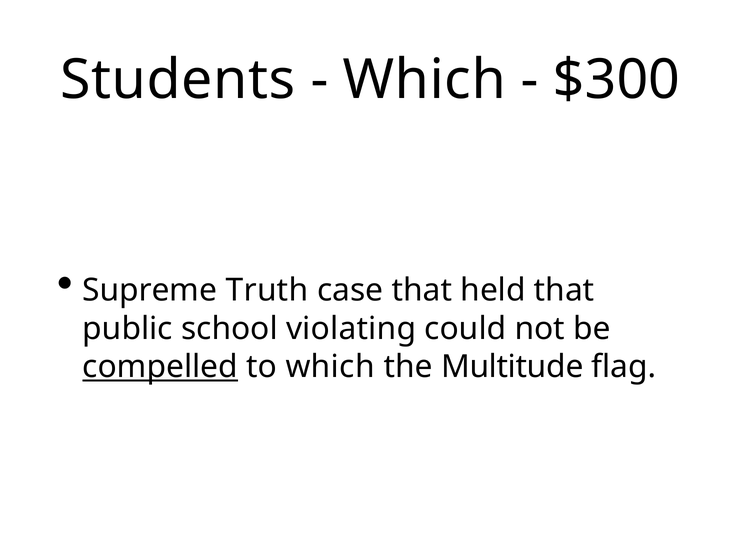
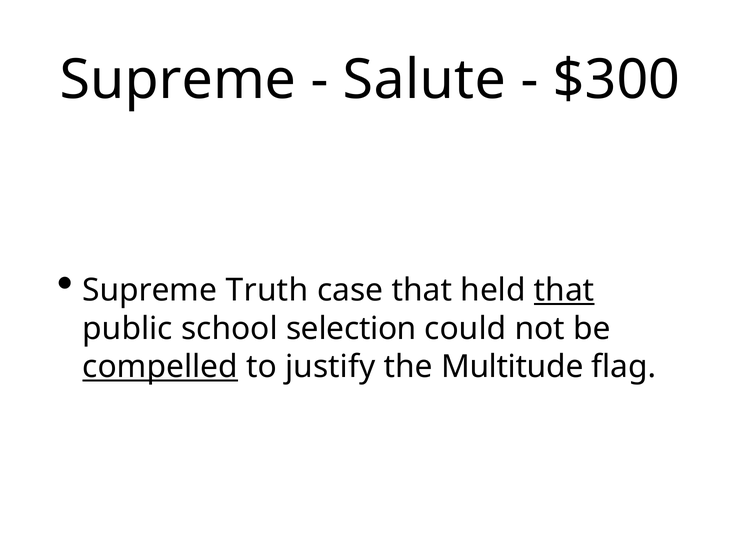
Students at (178, 80): Students -> Supreme
Which at (424, 80): Which -> Salute
that at (564, 290) underline: none -> present
violating: violating -> selection
to which: which -> justify
